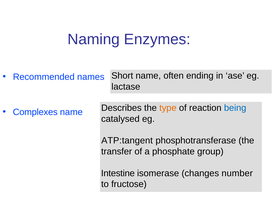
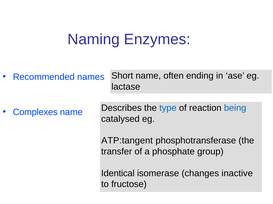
type colour: orange -> blue
Intestine: Intestine -> Identical
number: number -> inactive
